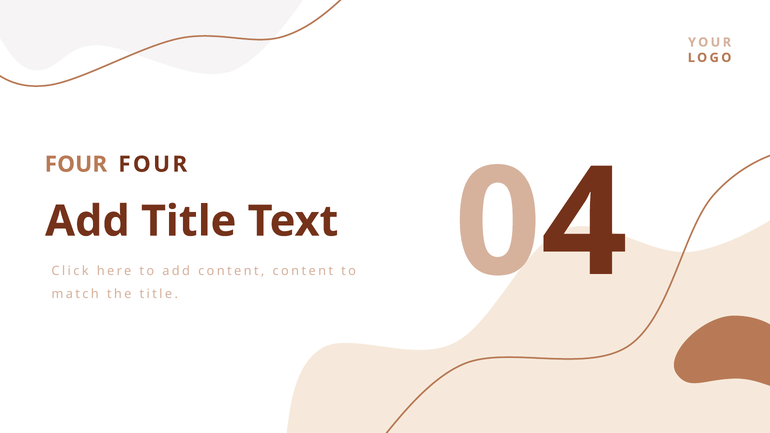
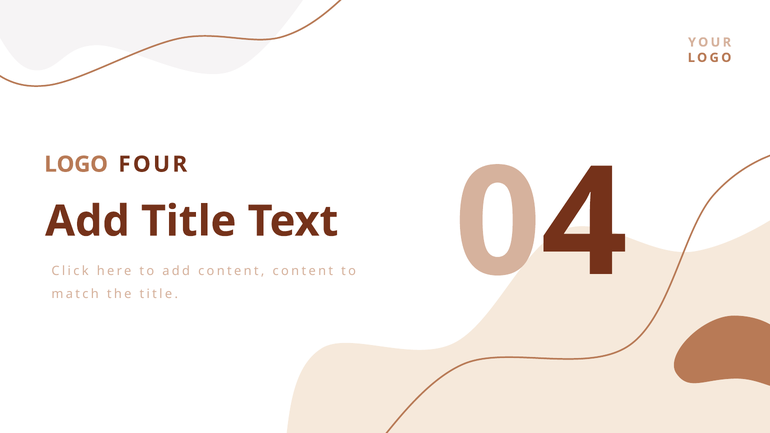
FOUR at (76, 164): FOUR -> LOGO
